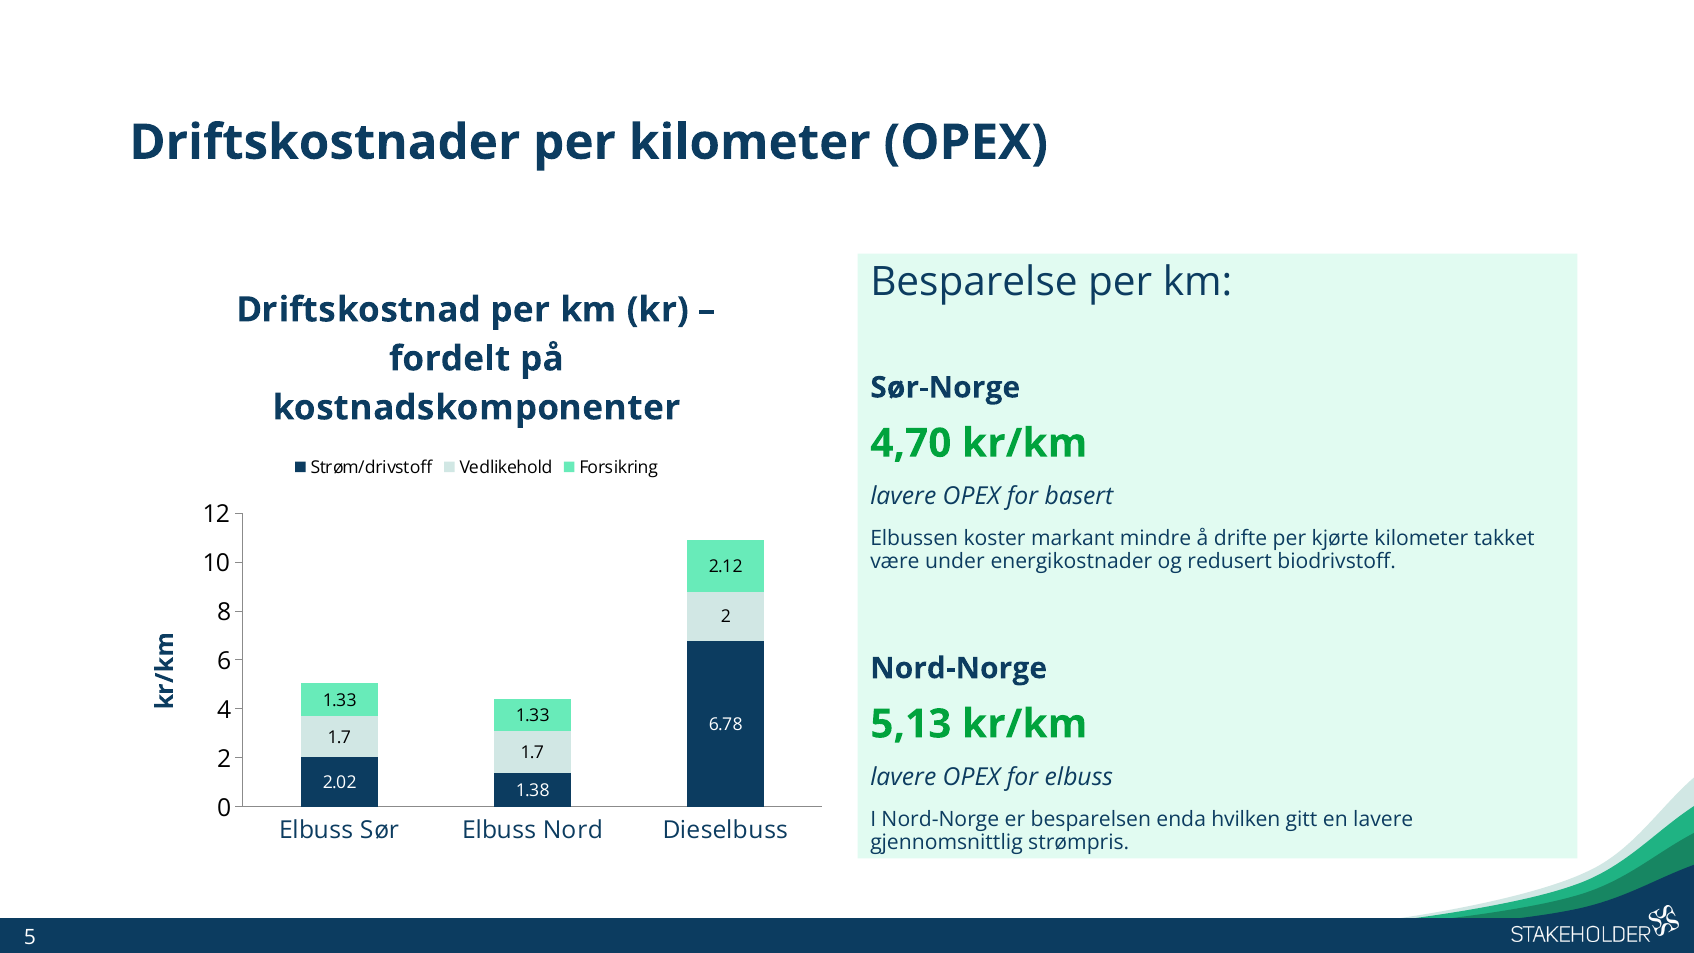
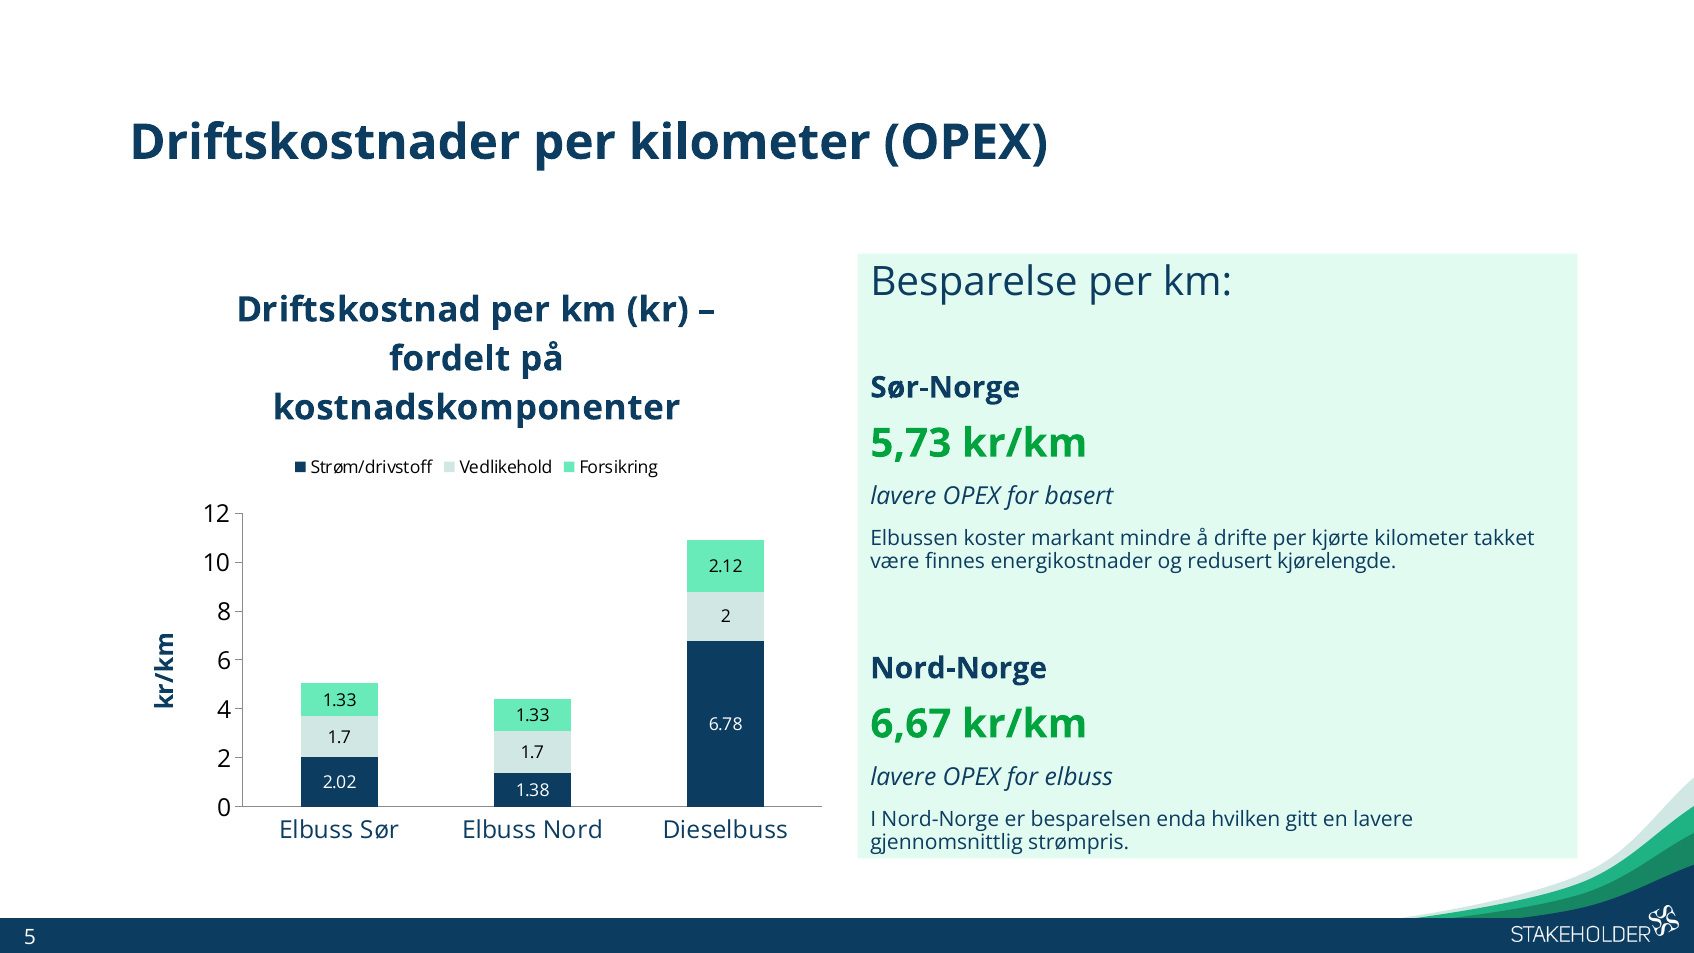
4,70: 4,70 -> 5,73
under: under -> finnes
biodrivstoff: biodrivstoff -> kjørelengde
5,13: 5,13 -> 6,67
